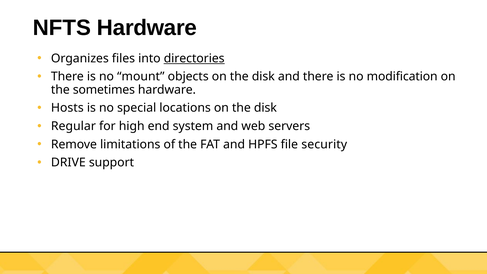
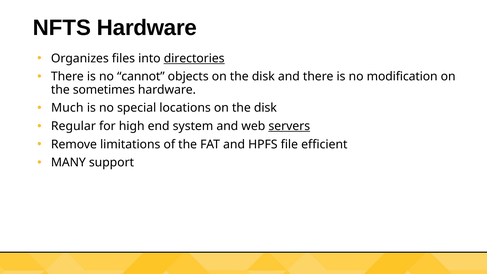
mount: mount -> cannot
Hosts: Hosts -> Much
servers underline: none -> present
security: security -> efficient
DRIVE: DRIVE -> MANY
